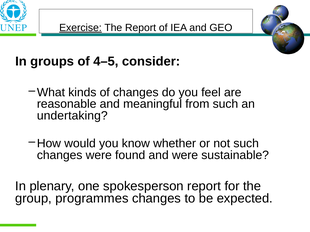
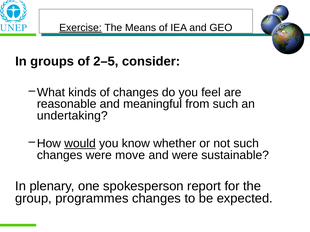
The Report: Report -> Means
4–5: 4–5 -> 2–5
would underline: none -> present
found: found -> move
